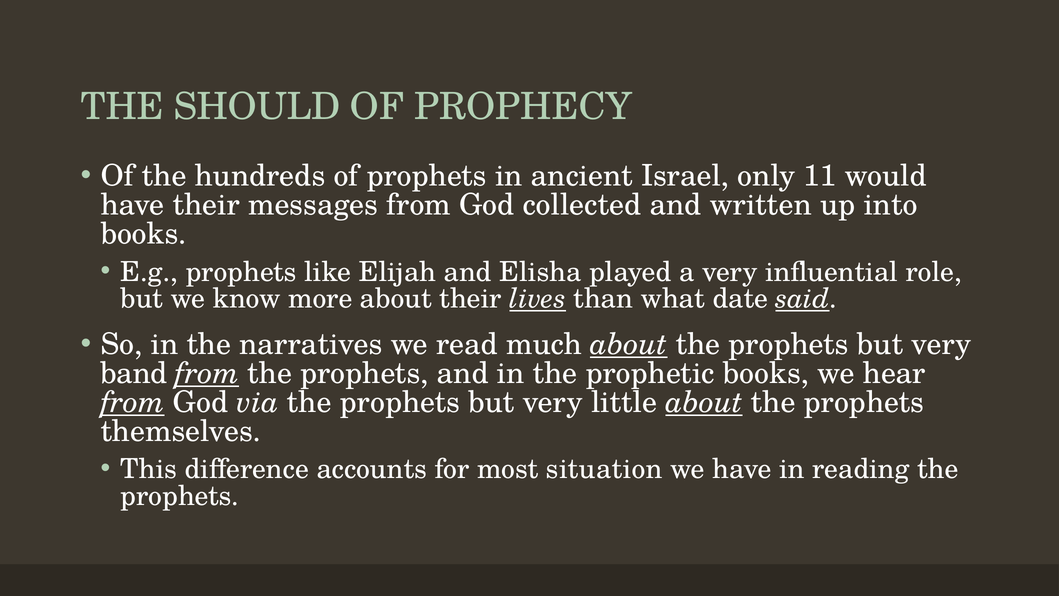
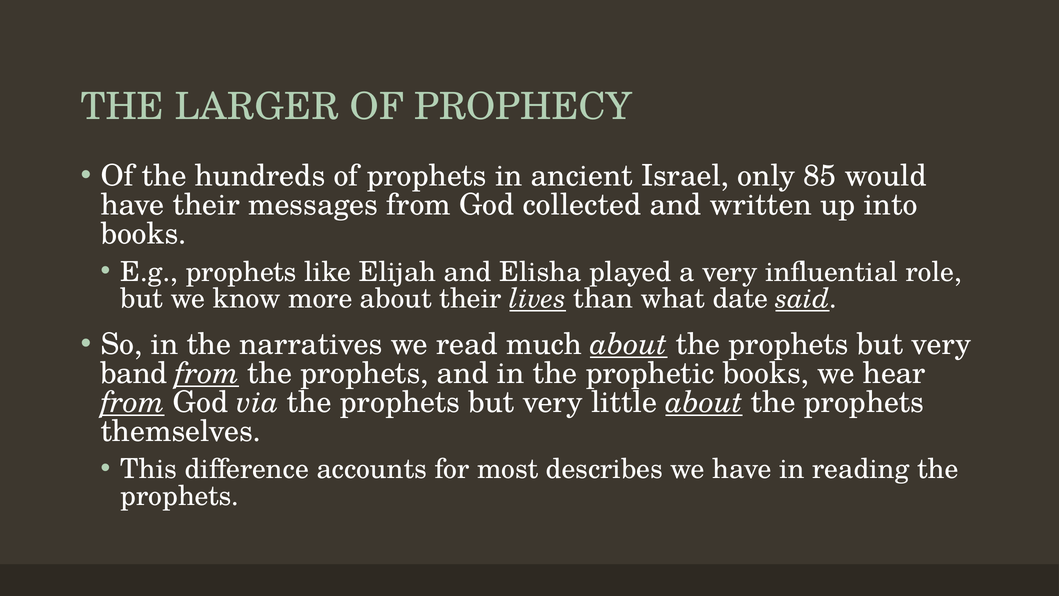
SHOULD: SHOULD -> LARGER
11: 11 -> 85
situation: situation -> describes
